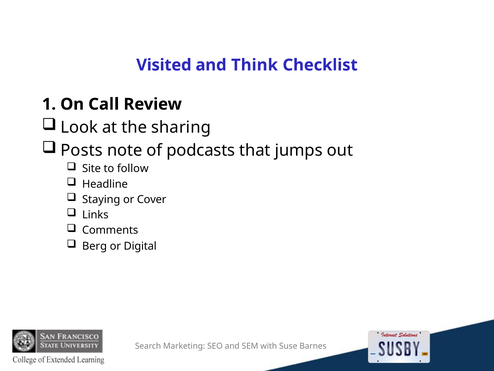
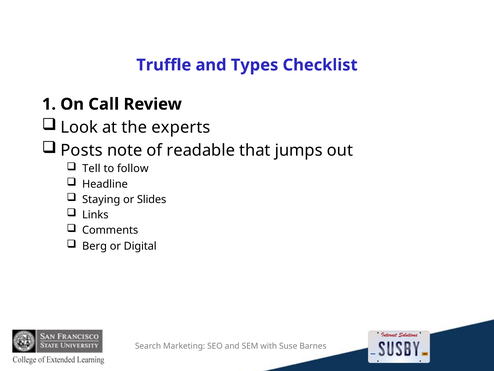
Visited: Visited -> Truffle
Think: Think -> Types
sharing: sharing -> experts
podcasts: podcasts -> readable
Site: Site -> Tell
Cover: Cover -> Slides
